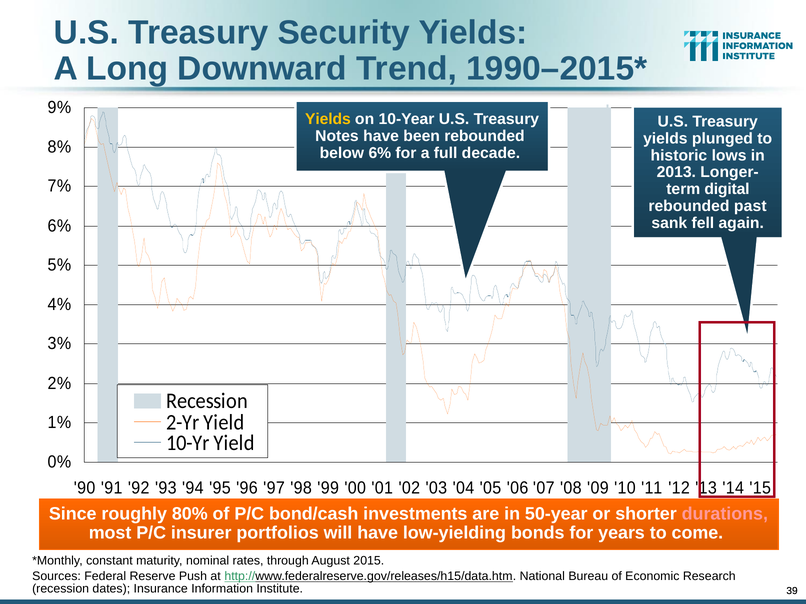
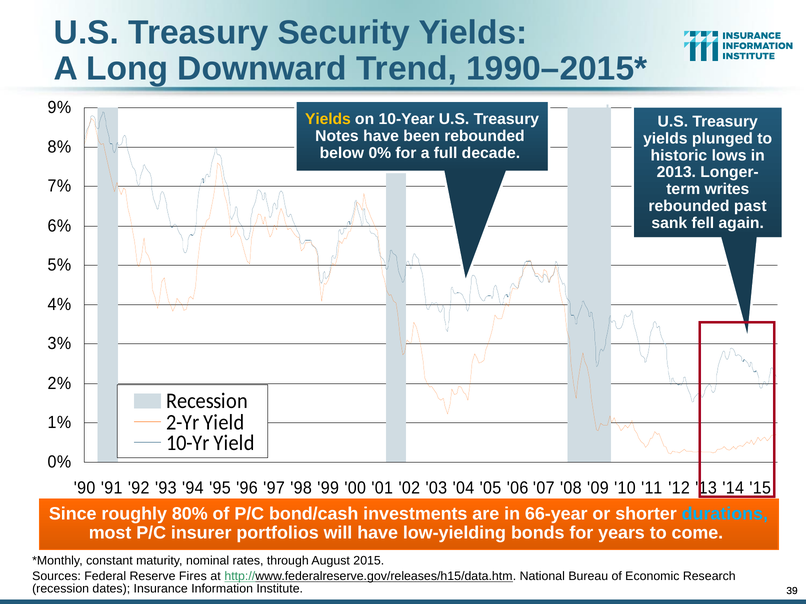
below 6%: 6% -> 0%
digital: digital -> writes
50-year: 50-year -> 66-year
durations colour: pink -> light blue
Push: Push -> Fires
